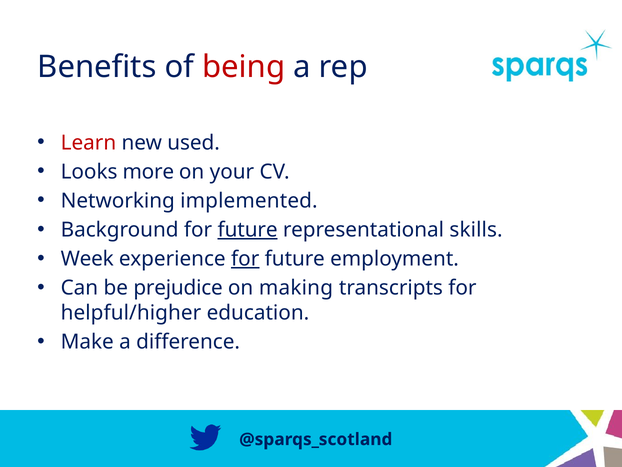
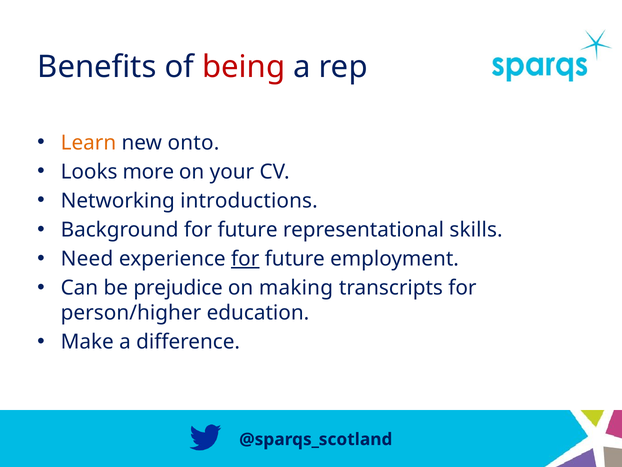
Learn colour: red -> orange
used: used -> onto
implemented: implemented -> introductions
future at (248, 230) underline: present -> none
Week: Week -> Need
helpful/higher: helpful/higher -> person/higher
